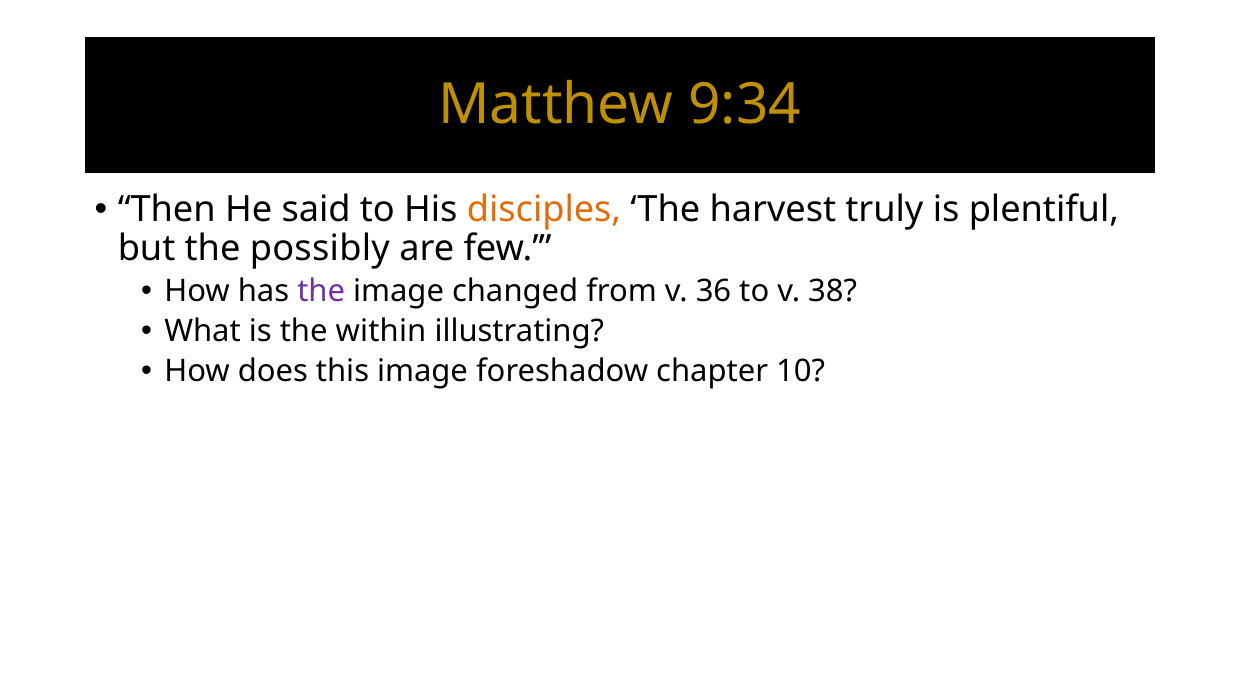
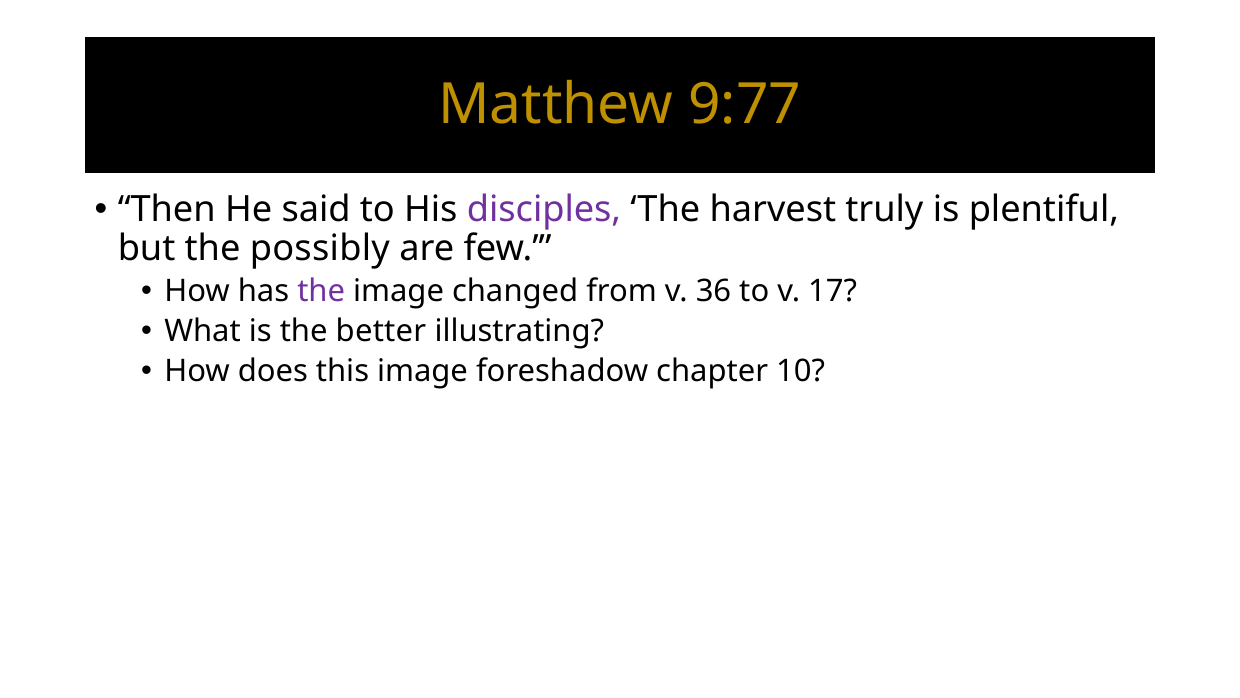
9:34: 9:34 -> 9:77
disciples colour: orange -> purple
38: 38 -> 17
within: within -> better
